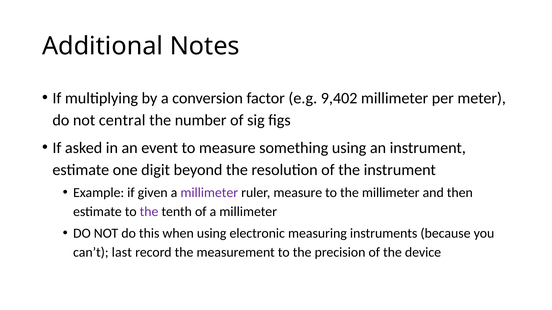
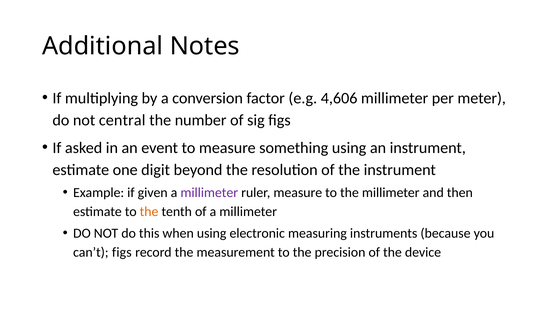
9,402: 9,402 -> 4,606
the at (149, 212) colour: purple -> orange
can’t last: last -> figs
